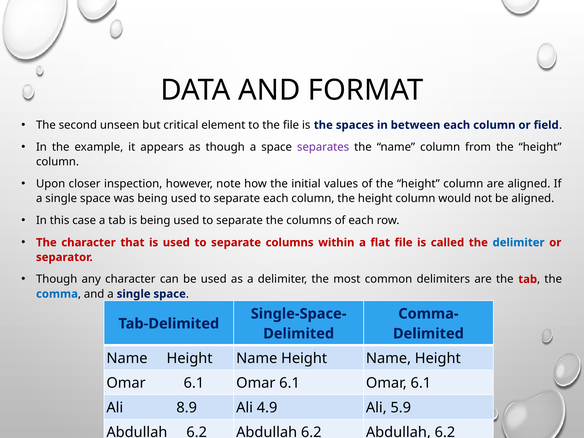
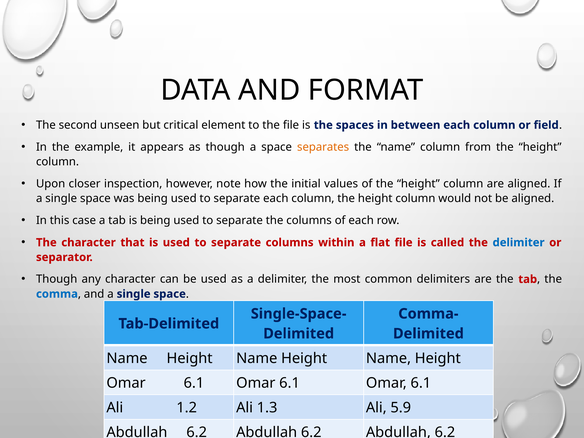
separates colour: purple -> orange
8.9: 8.9 -> 1.2
4.9: 4.9 -> 1.3
